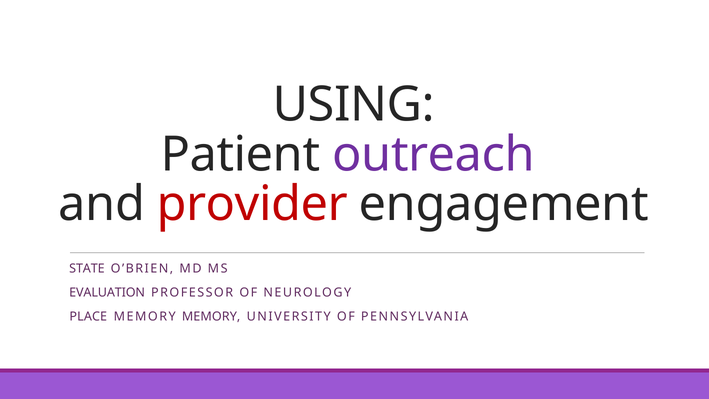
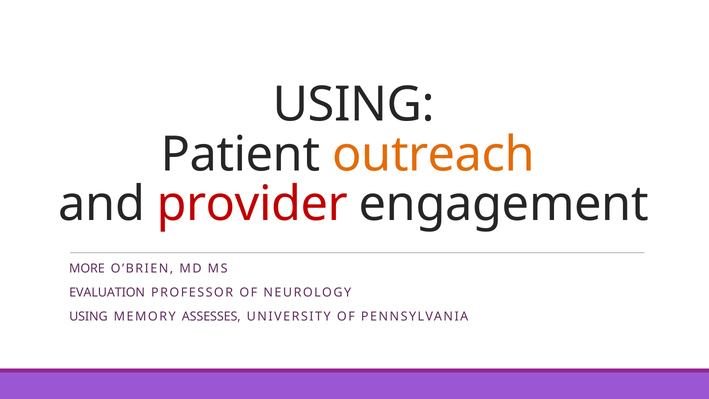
outreach colour: purple -> orange
STATE: STATE -> MORE
PLACE at (88, 316): PLACE -> USING
MEMORY MEMORY: MEMORY -> ASSESSES
